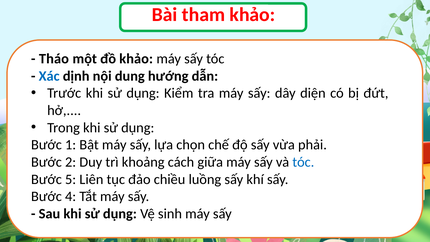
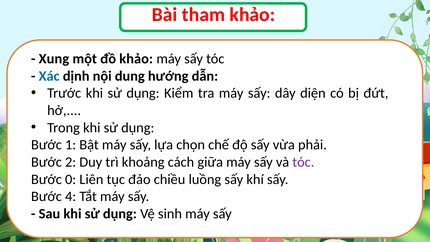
Tháo: Tháo -> Xung
tóc at (303, 162) colour: blue -> purple
5: 5 -> 0
